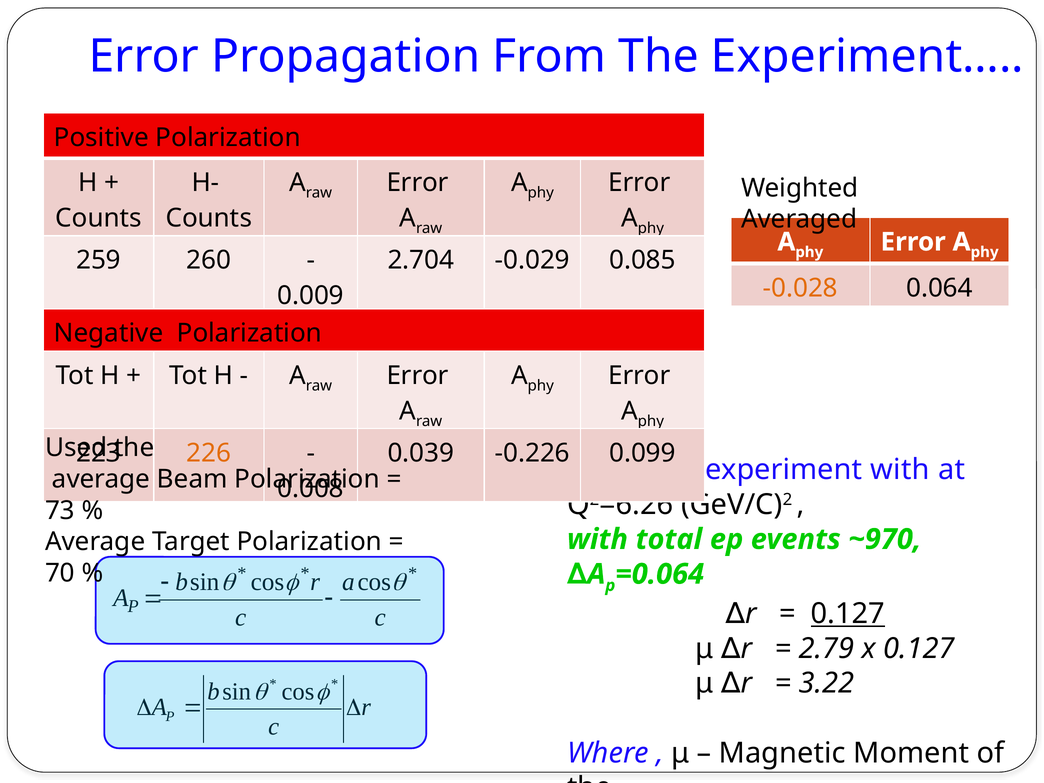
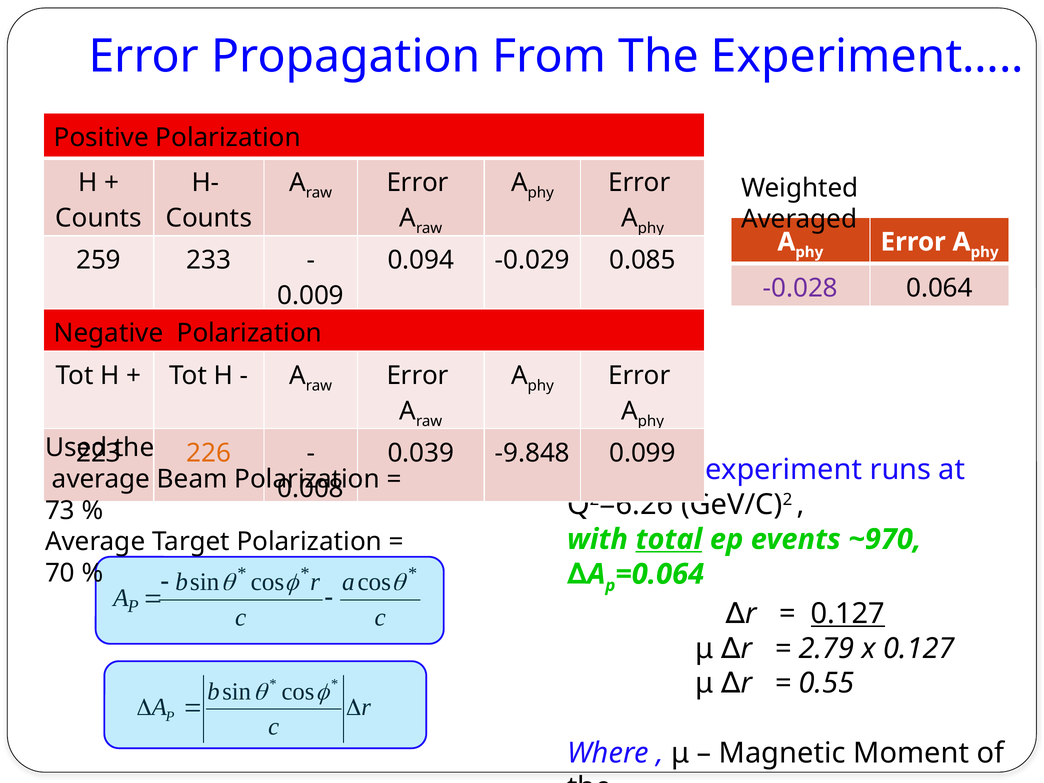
260: 260 -> 233
2.704: 2.704 -> 0.094
-0.028 colour: orange -> purple
-0.226: -0.226 -> -9.848
experiment with: with -> runs
total underline: none -> present
3.22: 3.22 -> 0.55
